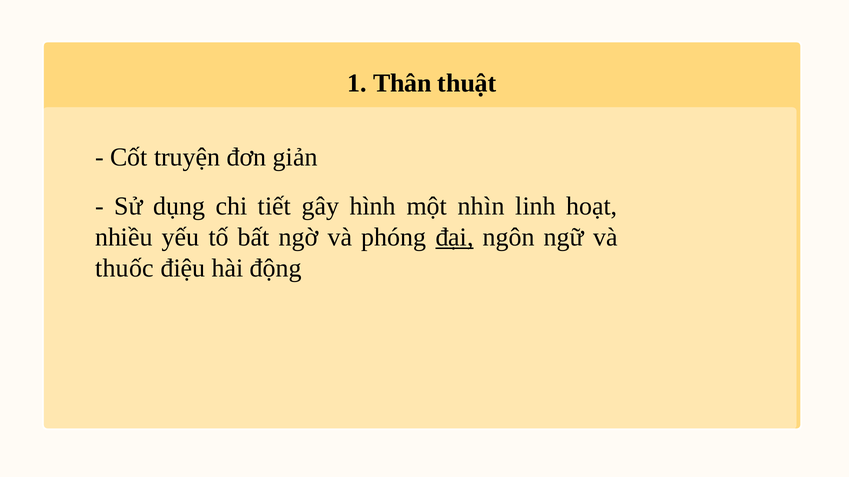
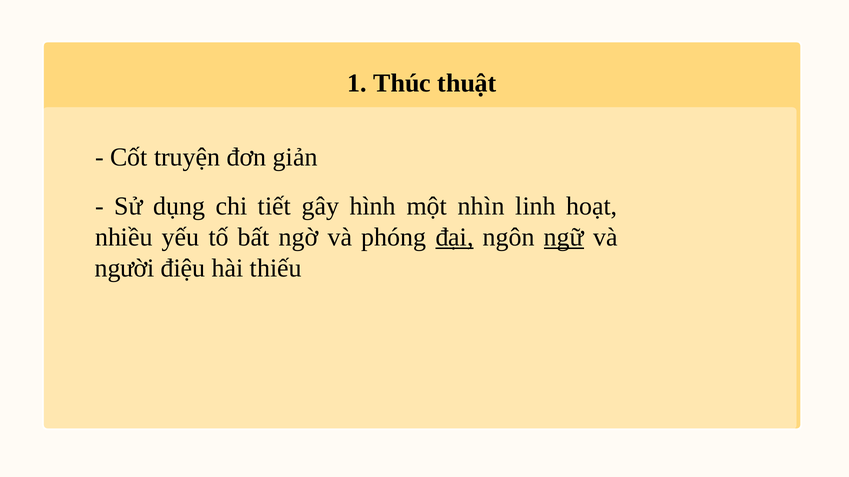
Thân: Thân -> Thúc
ngữ underline: none -> present
thuốc: thuốc -> người
động: động -> thiếu
